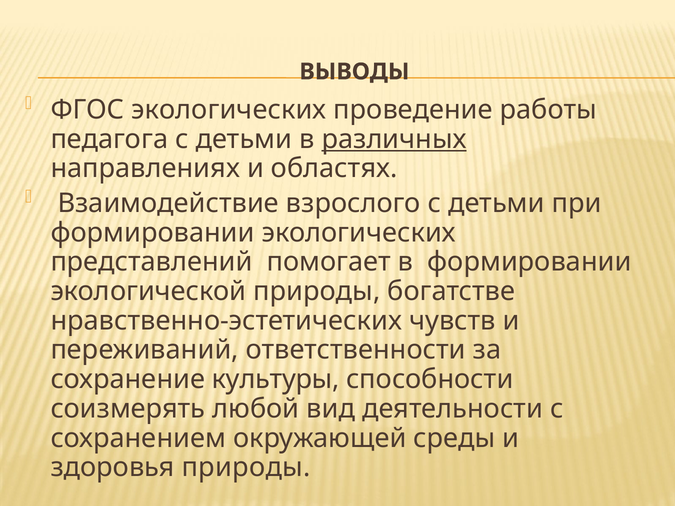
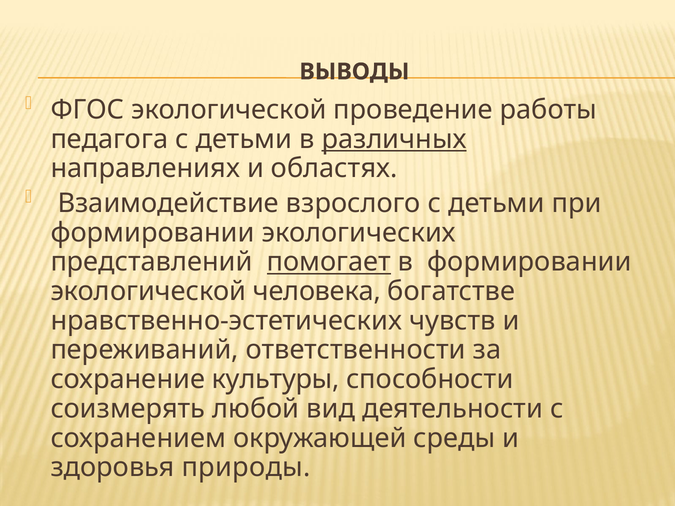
ФГОС экологических: экологических -> экологической
помогает underline: none -> present
экологической природы: природы -> человека
